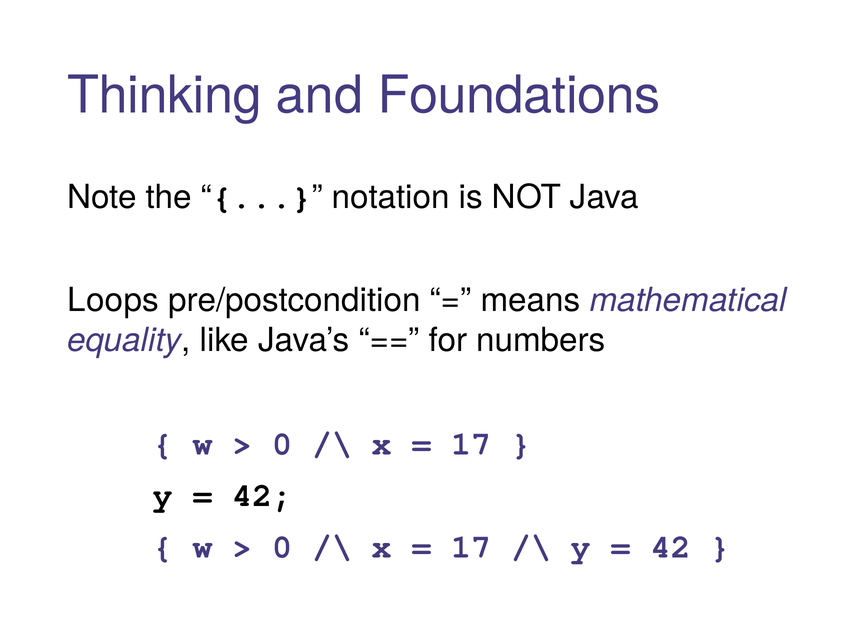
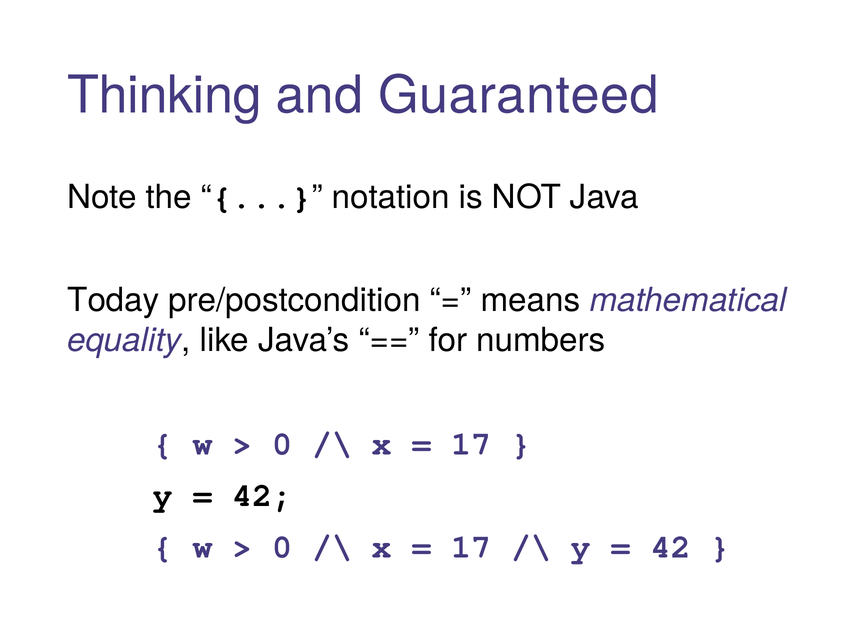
Foundations: Foundations -> Guaranteed
Loops: Loops -> Today
